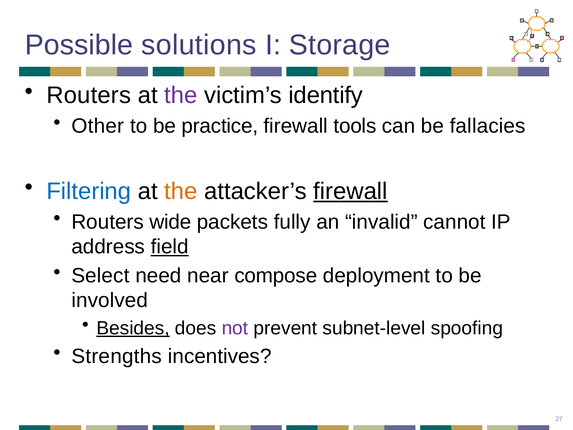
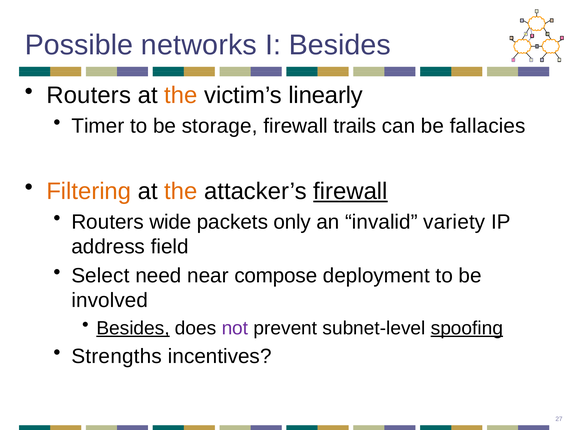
solutions: solutions -> networks
I Storage: Storage -> Besides
the at (181, 95) colour: purple -> orange
identify: identify -> linearly
Other: Other -> Timer
practice: practice -> storage
tools: tools -> trails
Filtering colour: blue -> orange
fully: fully -> only
cannot: cannot -> variety
field underline: present -> none
spoofing underline: none -> present
